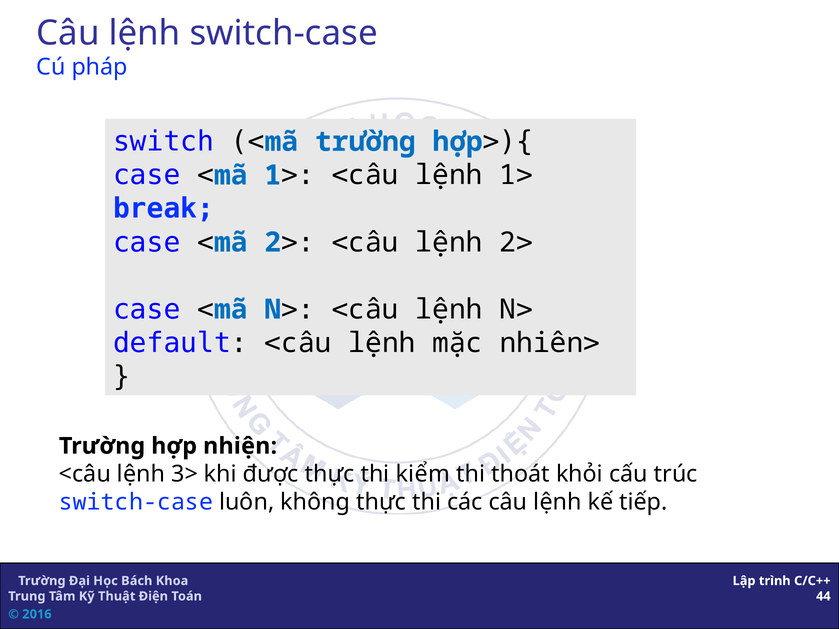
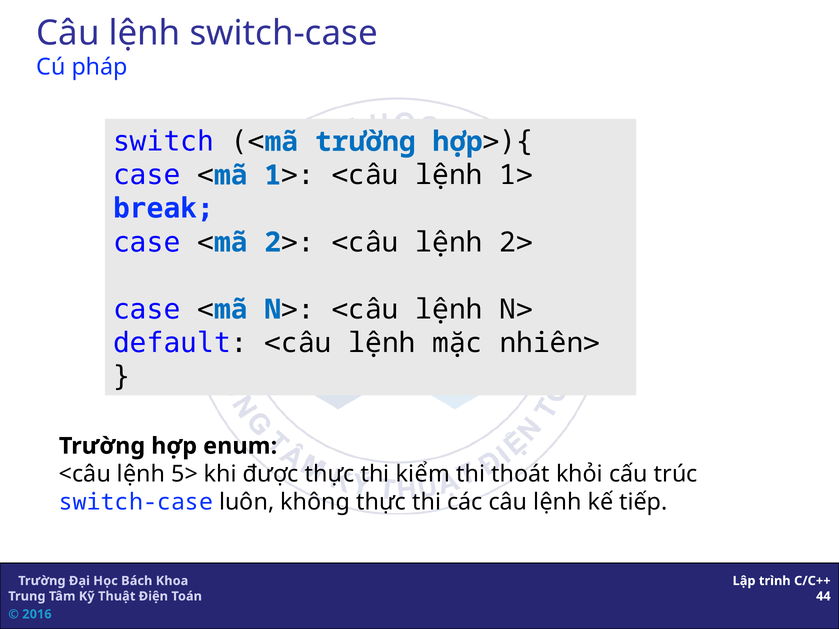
nhiện: nhiện -> enum
3>: 3> -> 5>
